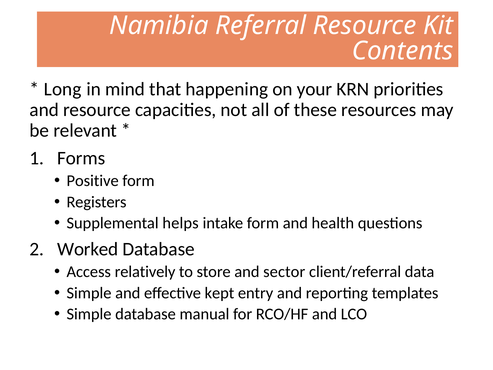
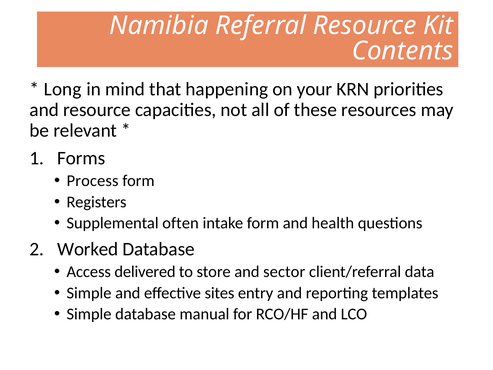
Positive: Positive -> Process
helps: helps -> often
relatively: relatively -> delivered
kept: kept -> sites
